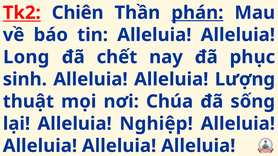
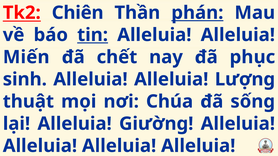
tin underline: none -> present
Long: Long -> Miến
Nghiệp: Nghiệp -> Giường
